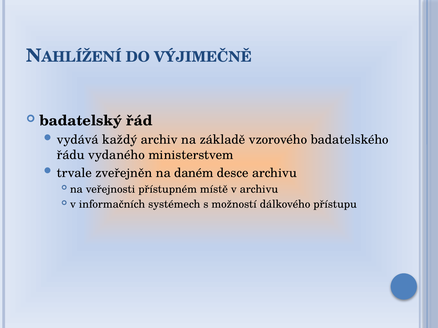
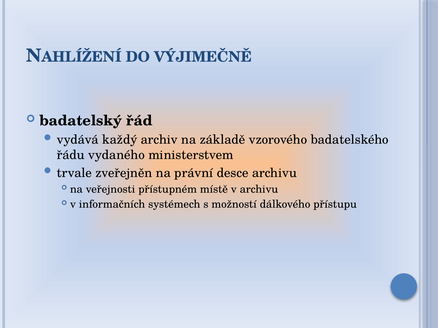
daném: daném -> právní
